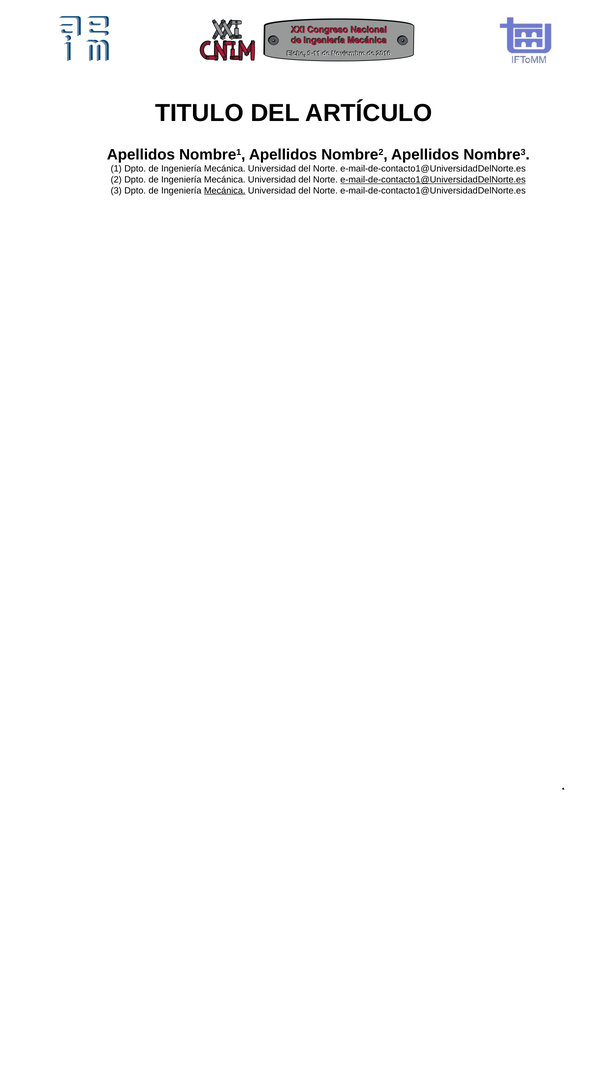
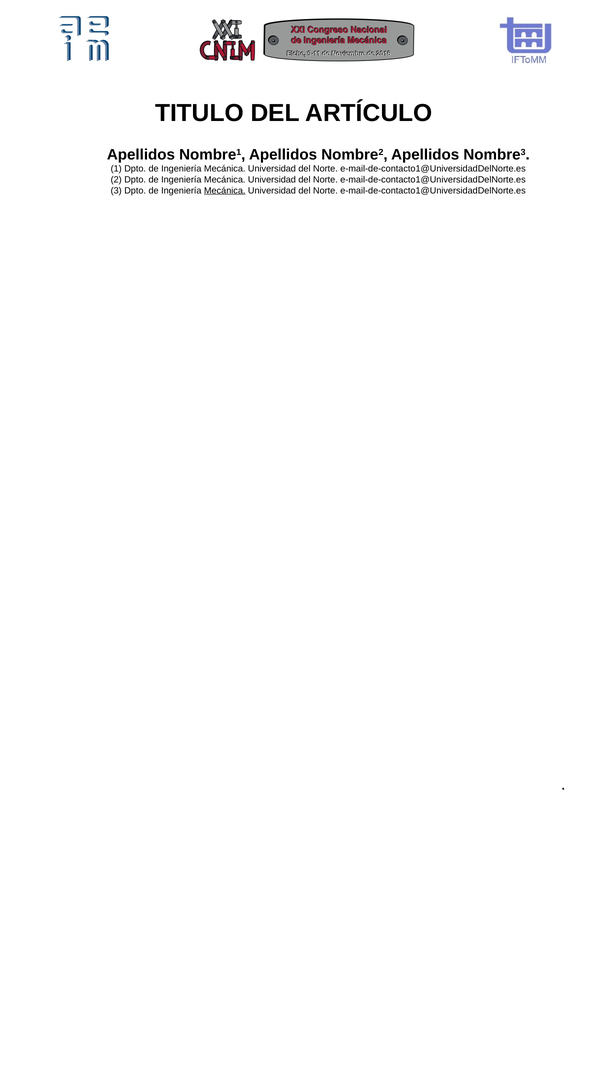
e-mail-de-contacto1@UniversidadDelNorte.es at (433, 180) underline: present -> none
